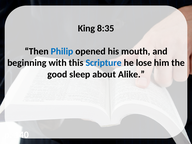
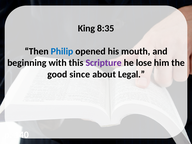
Scripture colour: blue -> purple
sleep: sleep -> since
Alike: Alike -> Legal
